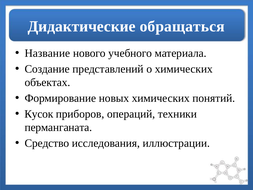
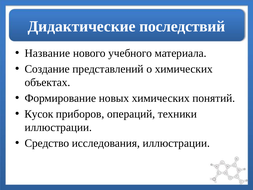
обращаться: обращаться -> последствий
перманганата at (58, 127): перманганата -> иллюстрации
